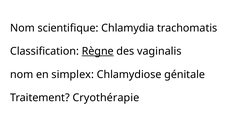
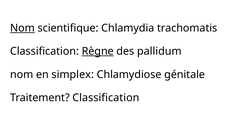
Nom at (22, 28) underline: none -> present
vaginalis: vaginalis -> pallidum
Traitement Cryothérapie: Cryothérapie -> Classification
